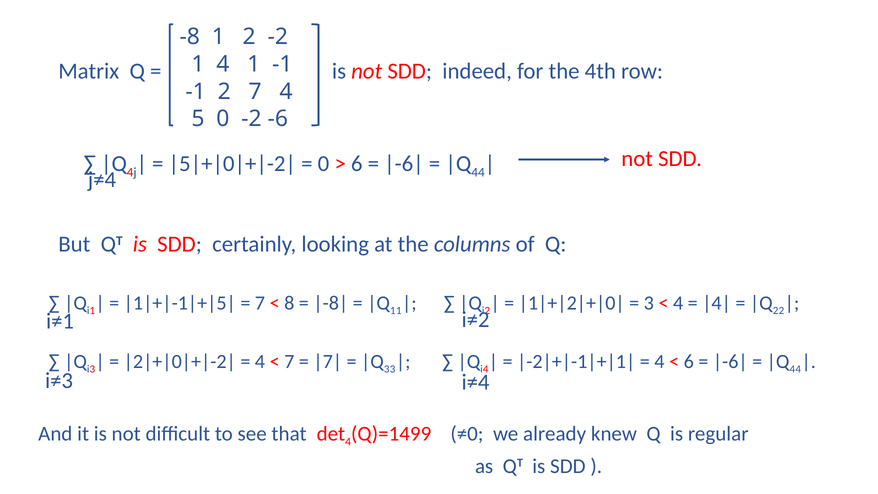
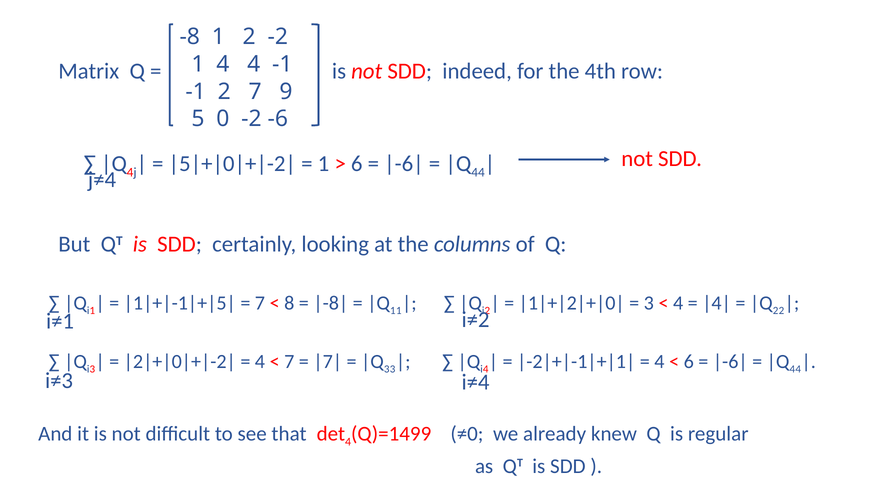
4 1: 1 -> 4
7 4: 4 -> 9
0 at (323, 164): 0 -> 1
